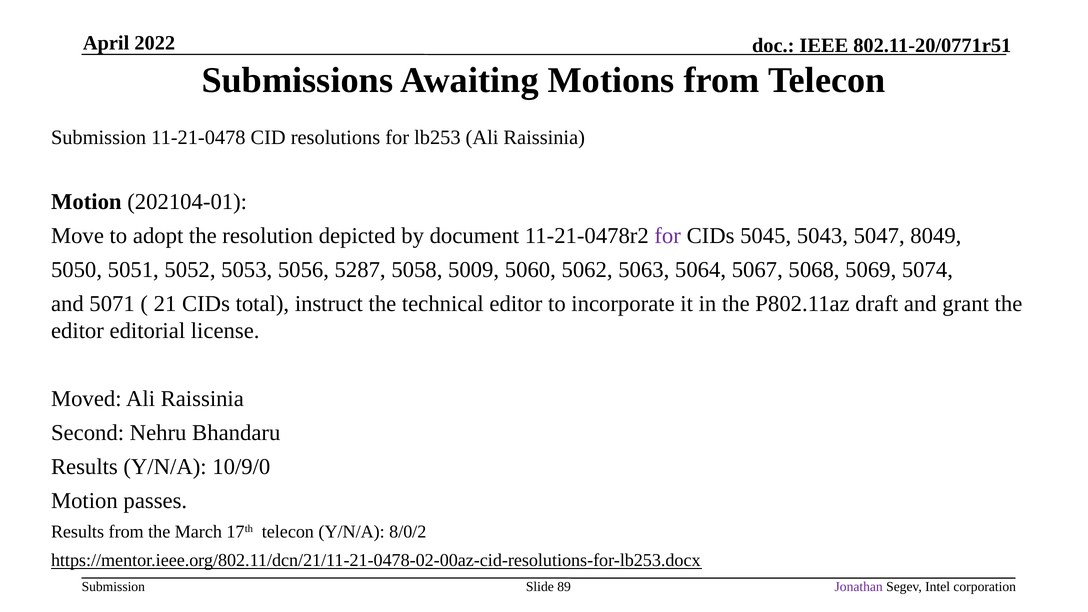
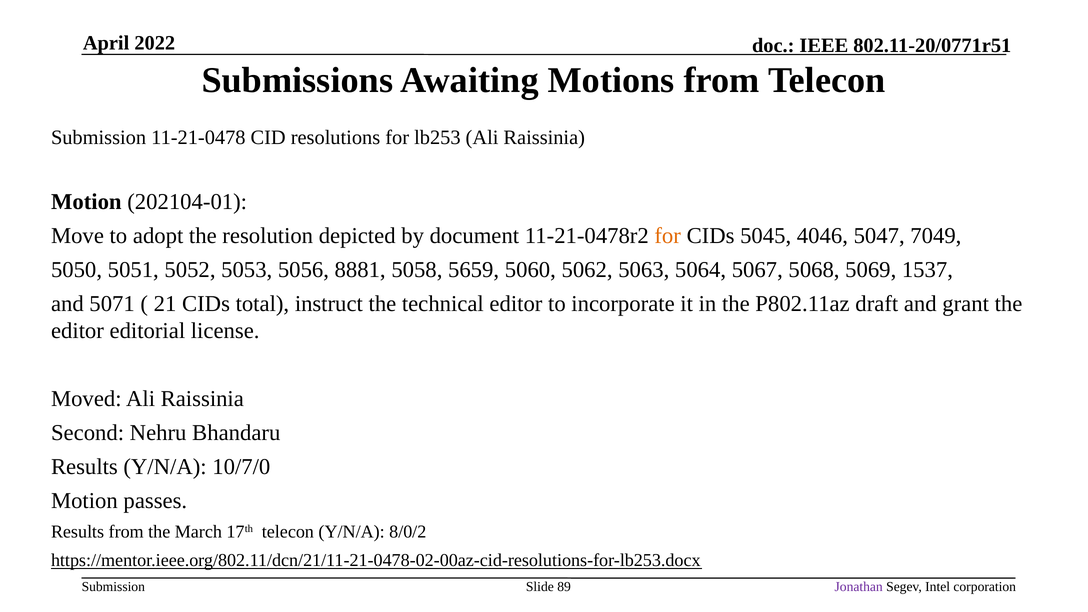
for at (668, 236) colour: purple -> orange
5043: 5043 -> 4046
8049: 8049 -> 7049
5287: 5287 -> 8881
5009: 5009 -> 5659
5074: 5074 -> 1537
10/9/0: 10/9/0 -> 10/7/0
